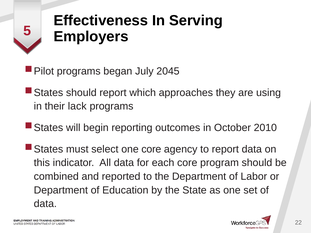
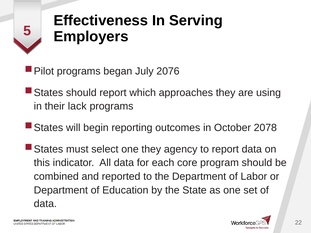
2045: 2045 -> 2076
2010: 2010 -> 2078
one core: core -> they
